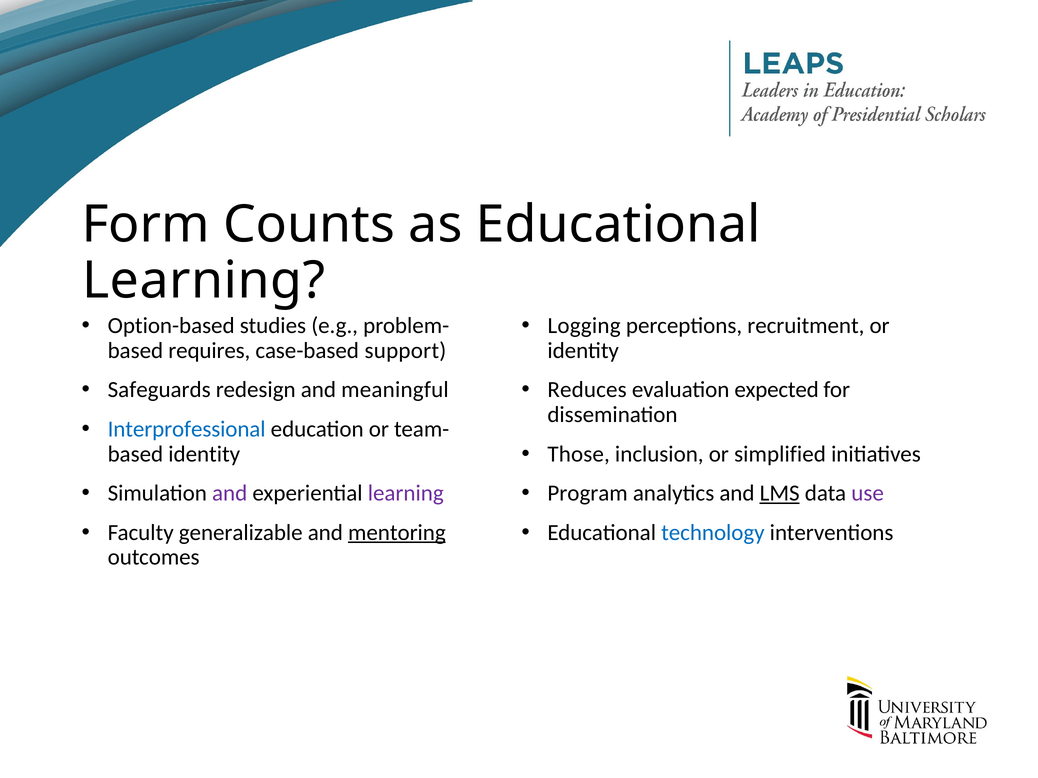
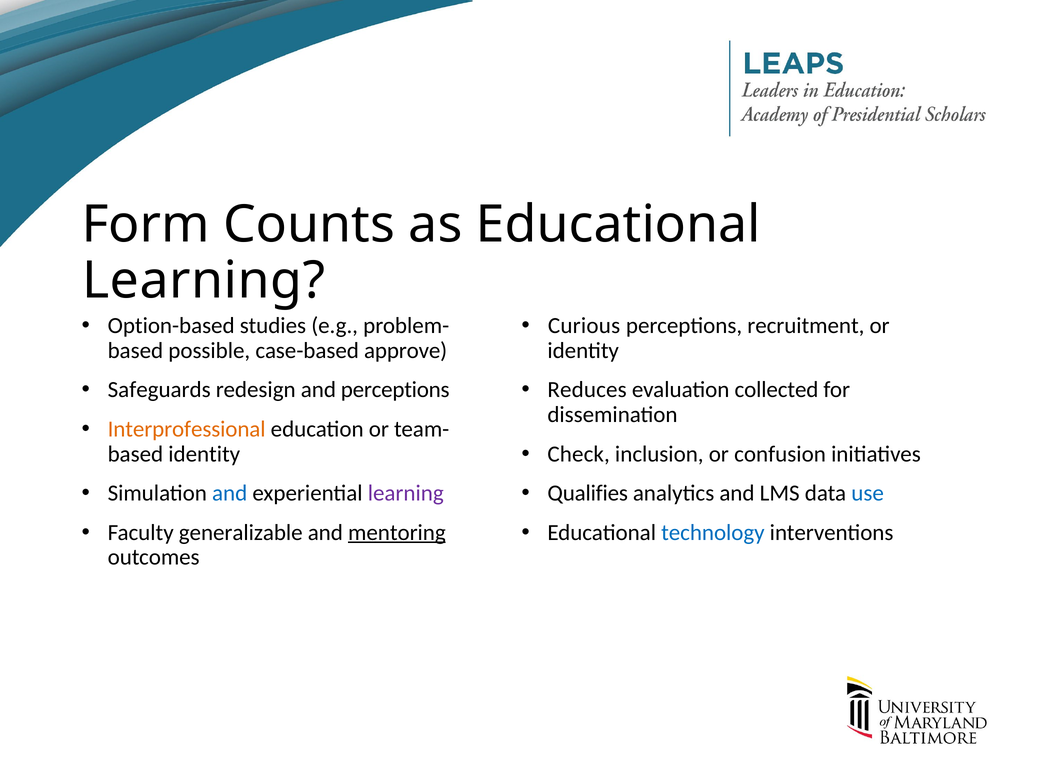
Logging: Logging -> Curious
requires: requires -> possible
support: support -> approve
and meaningful: meaningful -> perceptions
expected: expected -> collected
Interprofessional colour: blue -> orange
Those: Those -> Check
simplified: simplified -> confusion
and at (230, 493) colour: purple -> blue
Program: Program -> Qualifies
LMS underline: present -> none
use colour: purple -> blue
